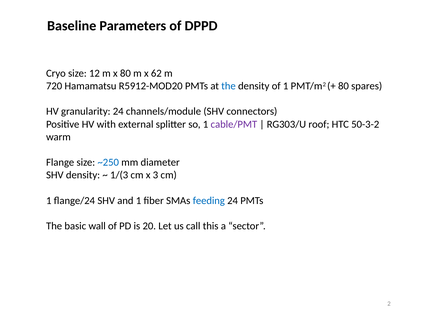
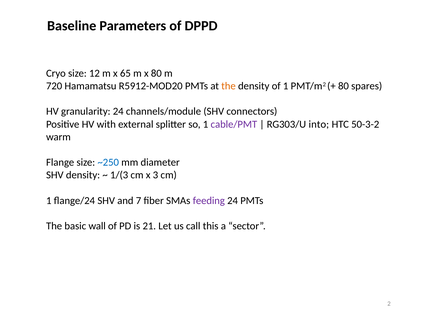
x 80: 80 -> 65
x 62: 62 -> 80
the at (229, 86) colour: blue -> orange
roof: roof -> into
and 1: 1 -> 7
feeding colour: blue -> purple
20: 20 -> 21
